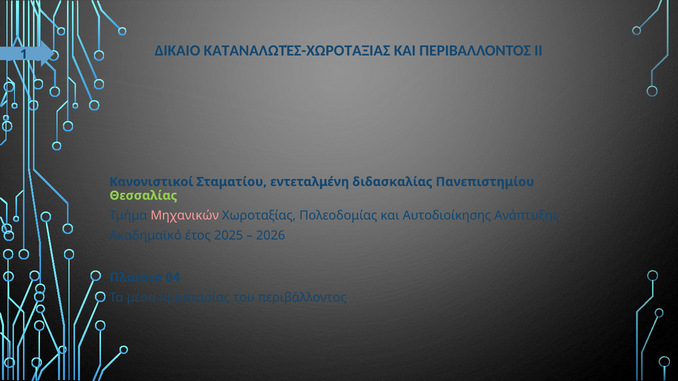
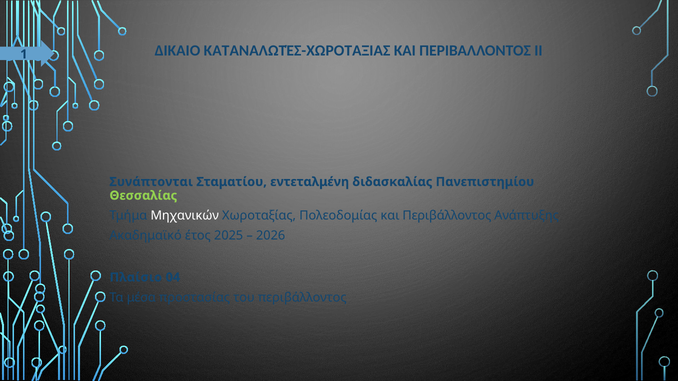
Κανονιστικοί: Κανονιστικοί -> Συνάπτονται
Μηχανικών colour: pink -> white
και Αυτοδιοίκησης: Αυτοδιοίκησης -> Περιβάλλοντος
